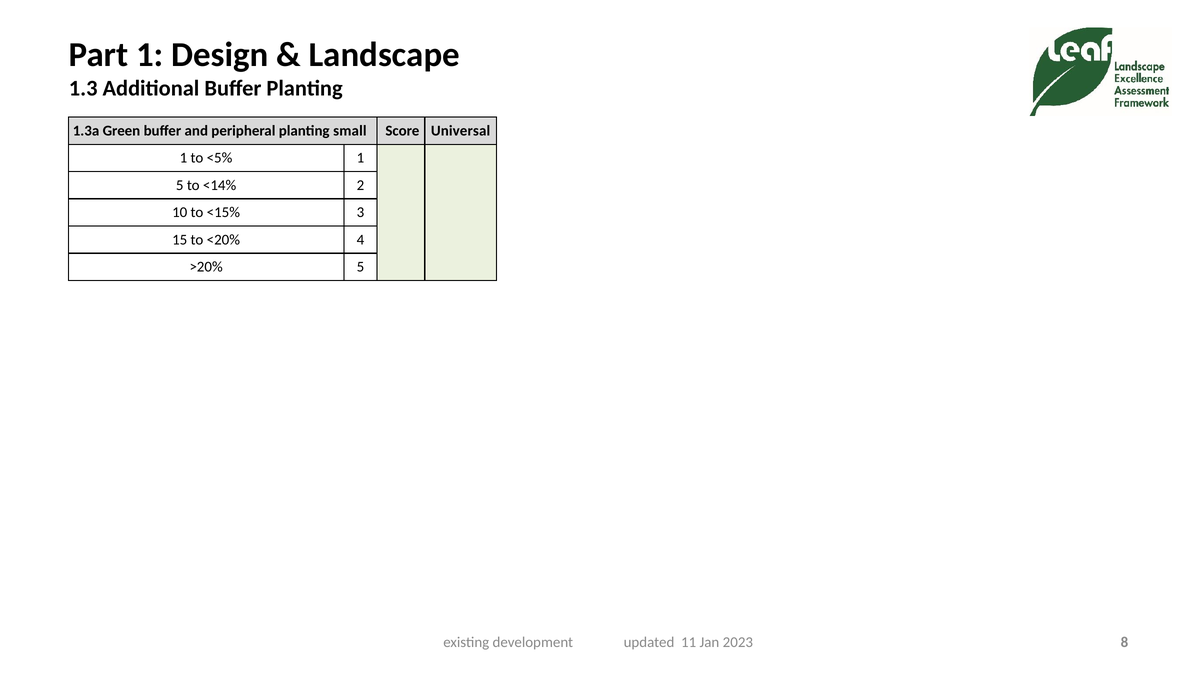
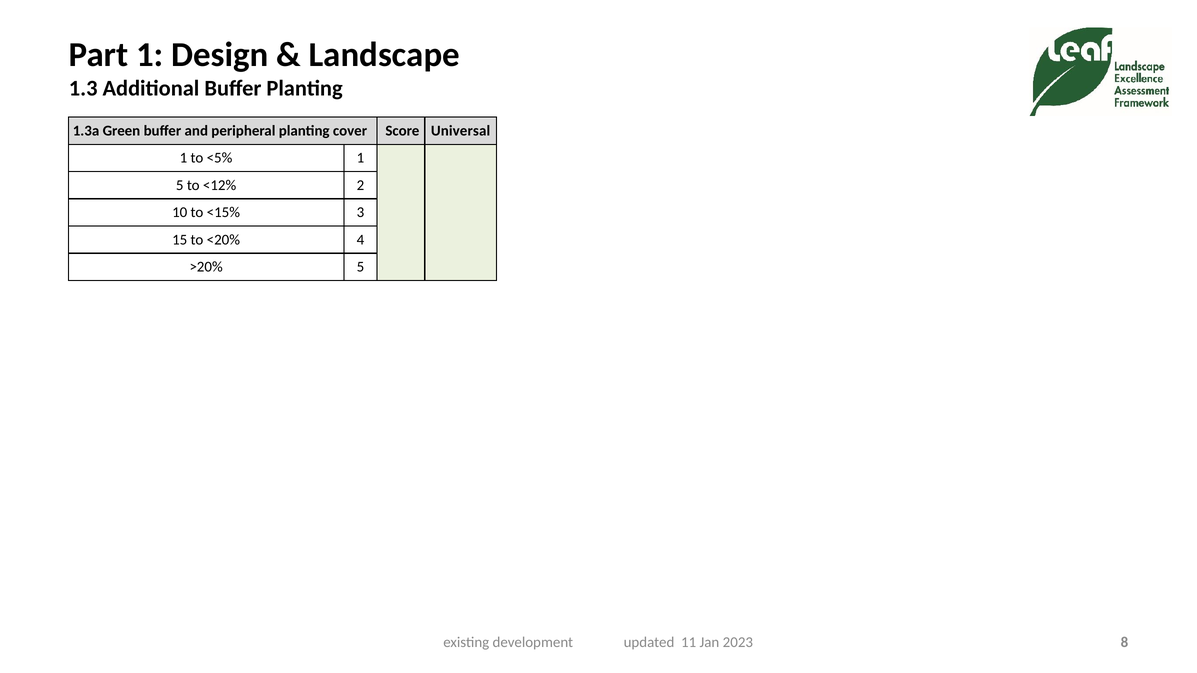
small: small -> cover
<14%: <14% -> <12%
